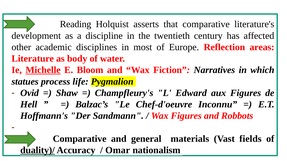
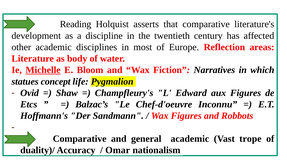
process: process -> concept
Hell: Hell -> Etcs
general materials: materials -> academic
fields: fields -> trope
duality)/ underline: present -> none
